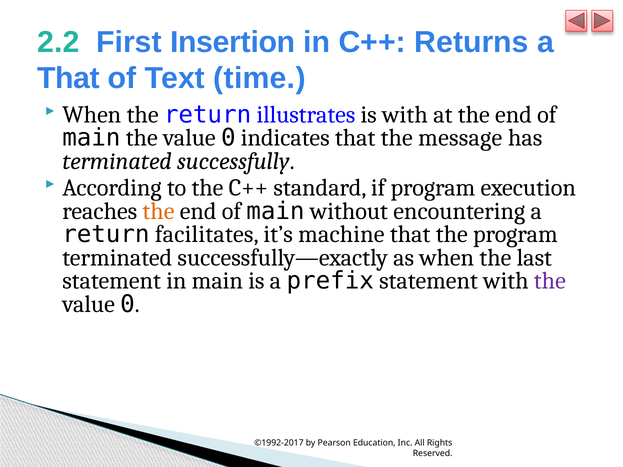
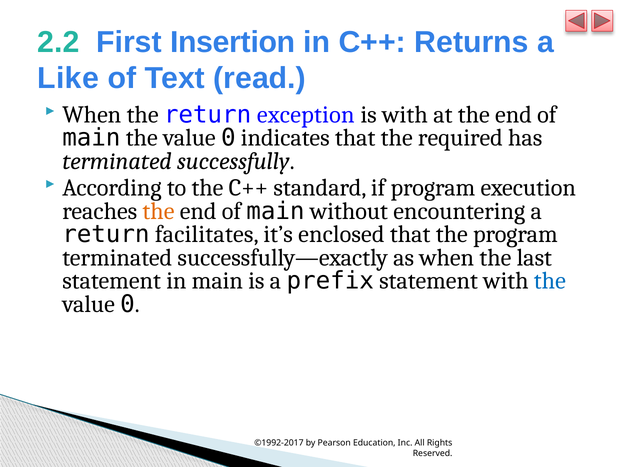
That at (69, 78): That -> Like
time: time -> read
illustrates: illustrates -> exception
message: message -> required
machine: machine -> enclosed
the at (550, 281) colour: purple -> blue
